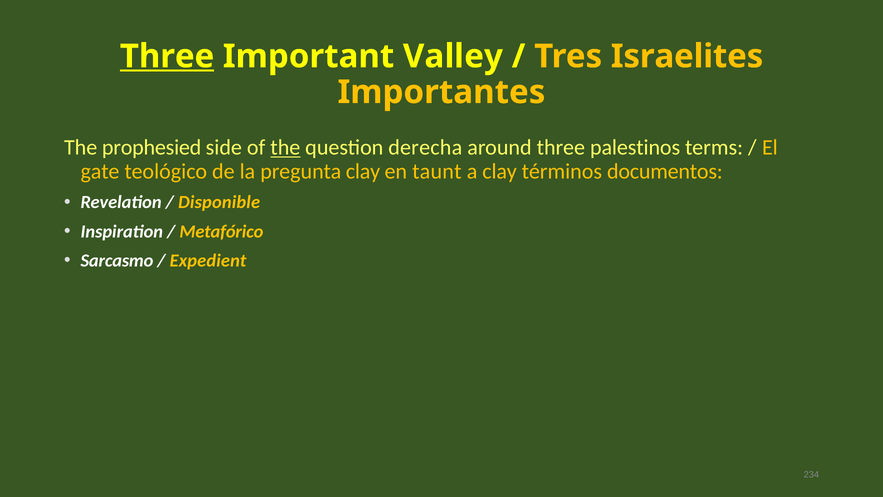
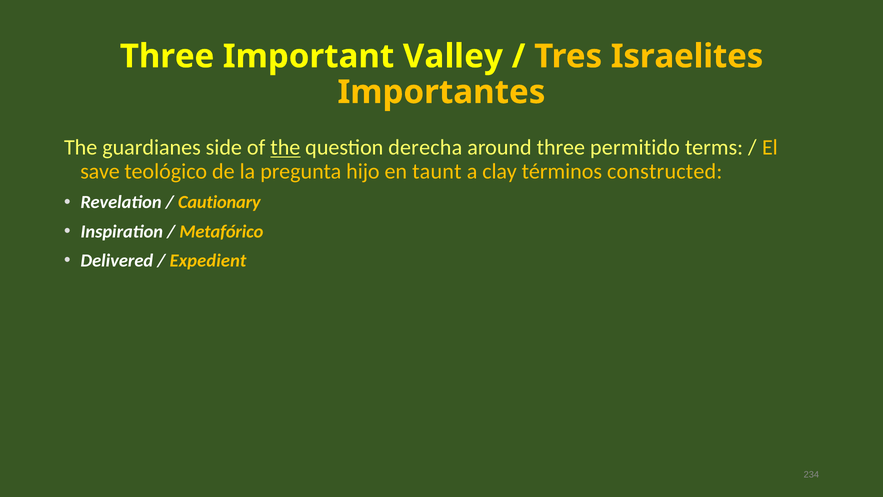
Three at (167, 56) underline: present -> none
prophesied: prophesied -> guardianes
palestinos: palestinos -> permitido
gate: gate -> save
pregunta clay: clay -> hijo
documentos: documentos -> constructed
Disponible: Disponible -> Cautionary
Sarcasmo: Sarcasmo -> Delivered
